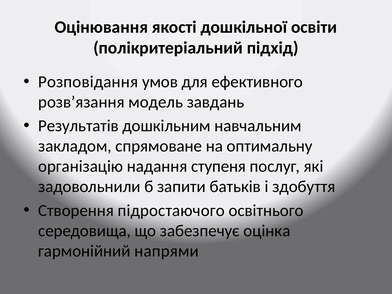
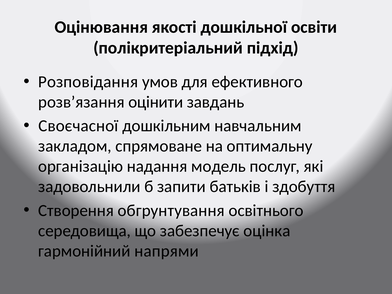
модель: модель -> оцінити
Результатів: Результатів -> Своєчасної
ступеня: ступеня -> модель
підростаючого: підростаючого -> обгрунтування
